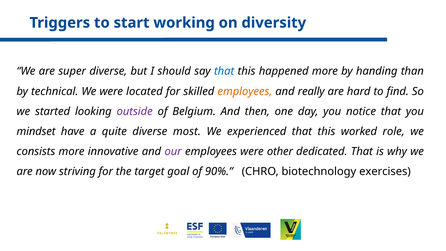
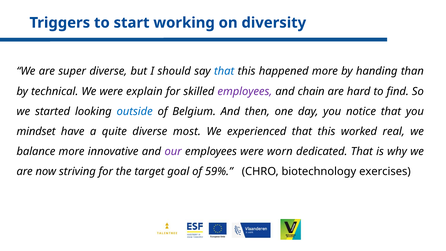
located: located -> explain
employees at (245, 91) colour: orange -> purple
really: really -> chain
outside colour: purple -> blue
role: role -> real
consists: consists -> balance
other: other -> worn
90%: 90% -> 59%
